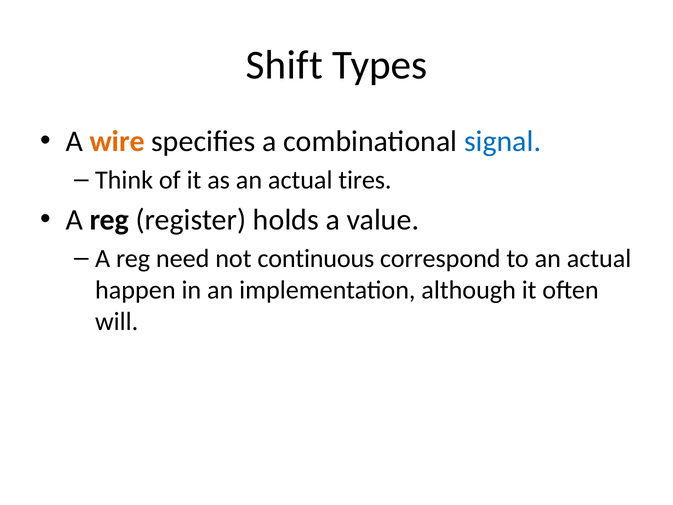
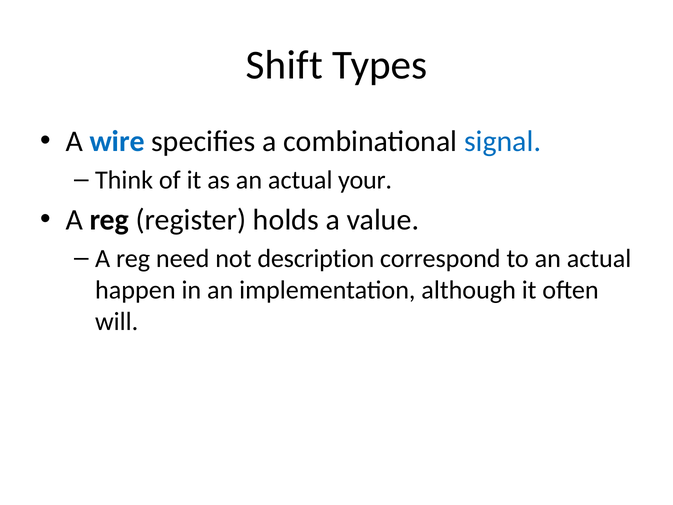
wire colour: orange -> blue
tires: tires -> your
continuous: continuous -> description
